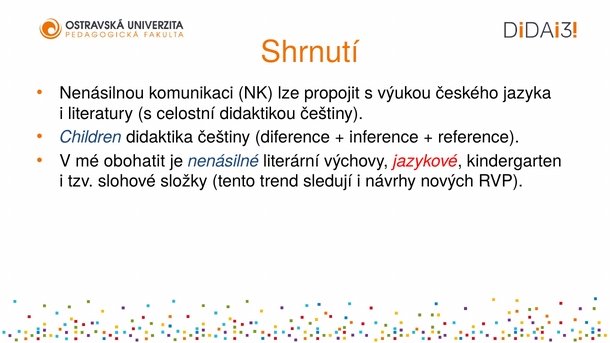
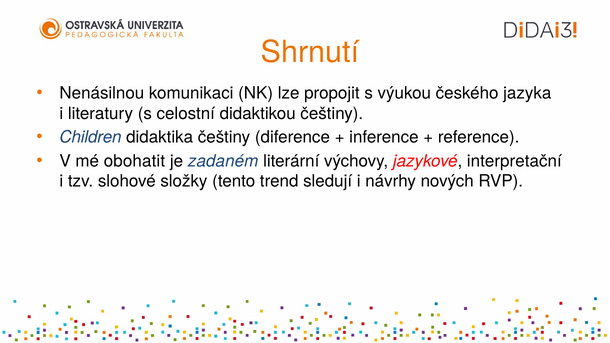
nenásilné: nenásilné -> zadaném
kindergarten: kindergarten -> interpretační
